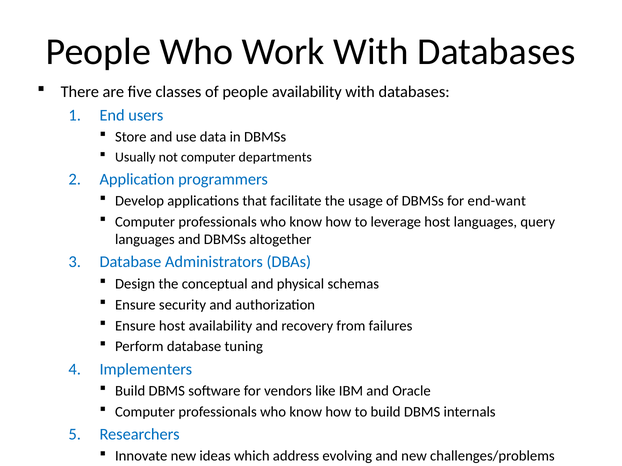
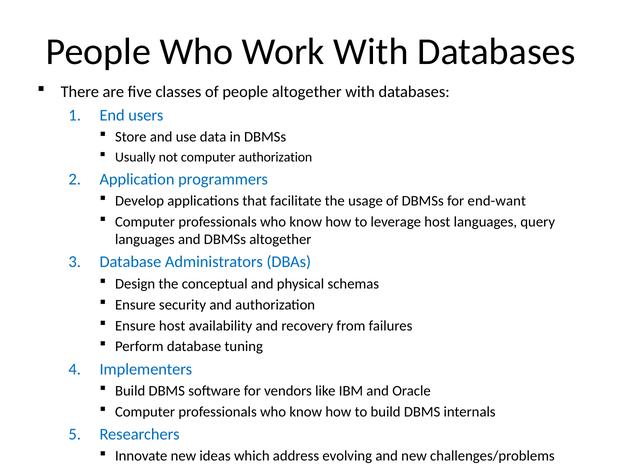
people availability: availability -> altogether
computer departments: departments -> authorization
